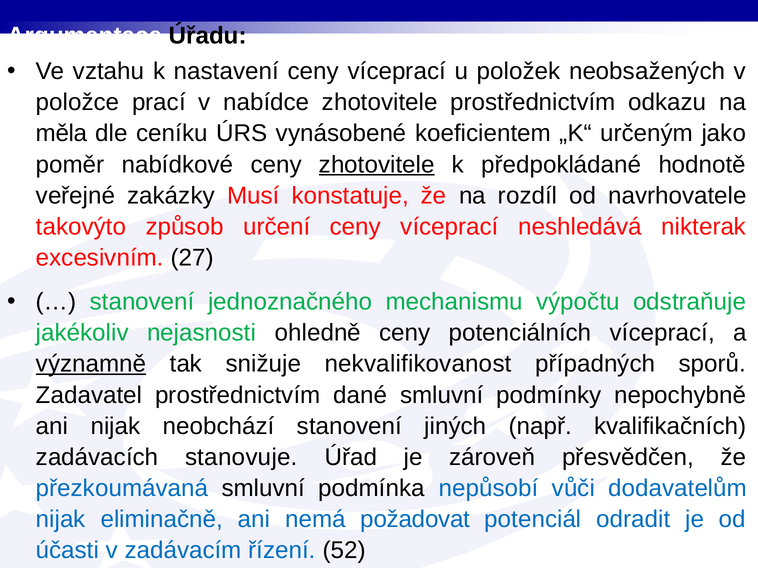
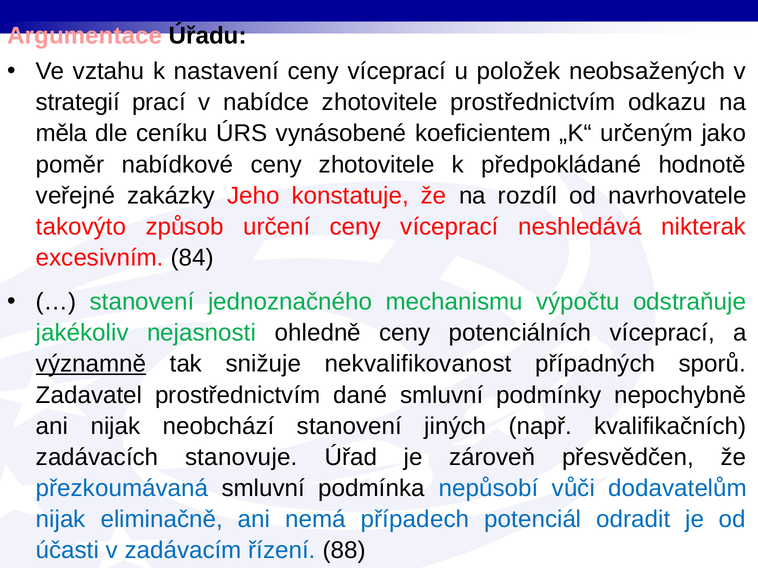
Argumentace colour: white -> pink
položce: položce -> strategií
zhotovitele at (377, 165) underline: present -> none
Musí: Musí -> Jeho
27: 27 -> 84
požadovat: požadovat -> případech
52: 52 -> 88
